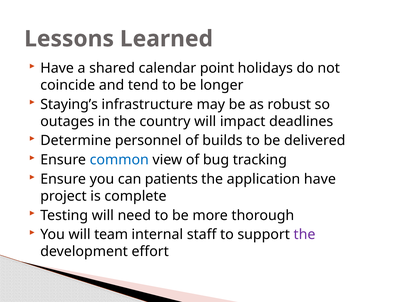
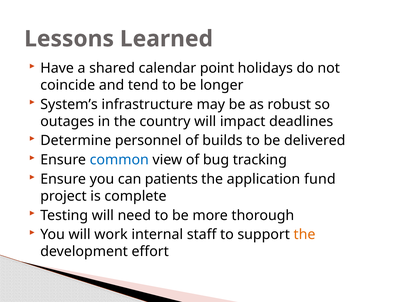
Staying’s: Staying’s -> System’s
application have: have -> fund
team: team -> work
the at (305, 235) colour: purple -> orange
